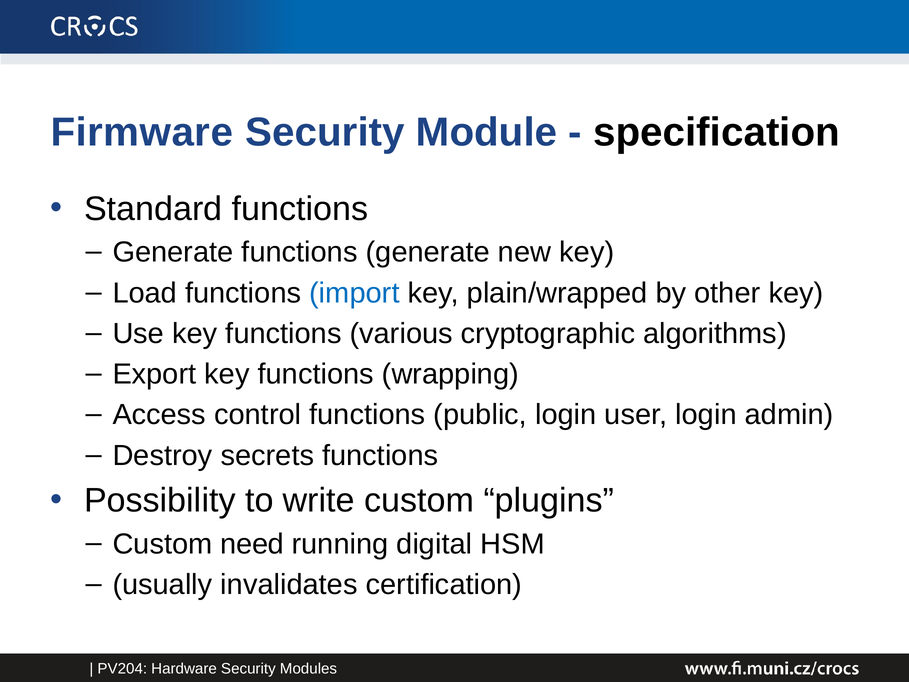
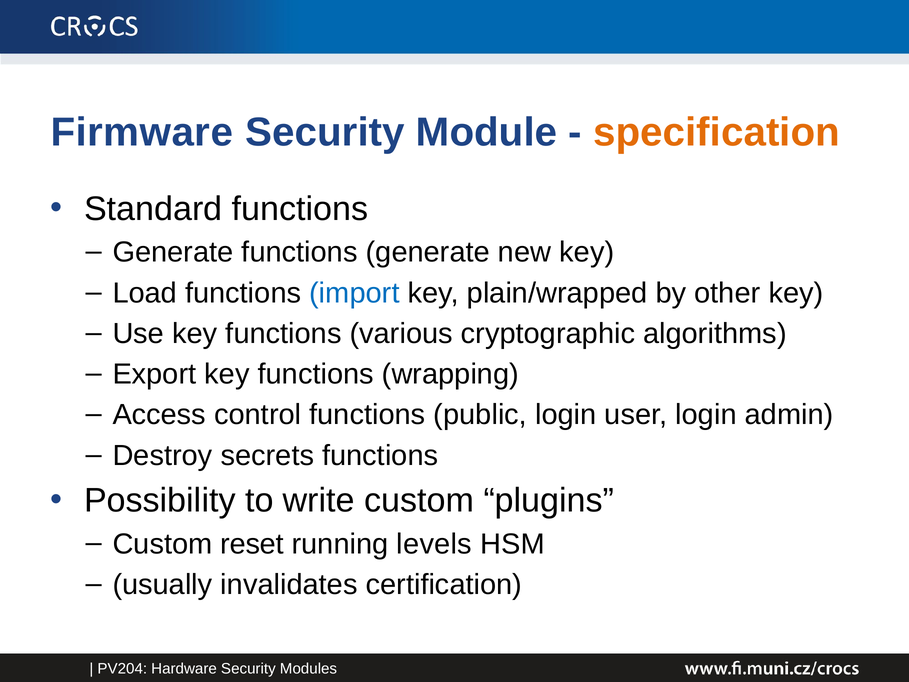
specification colour: black -> orange
need: need -> reset
digital: digital -> levels
